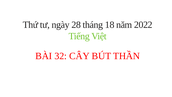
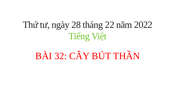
18: 18 -> 22
